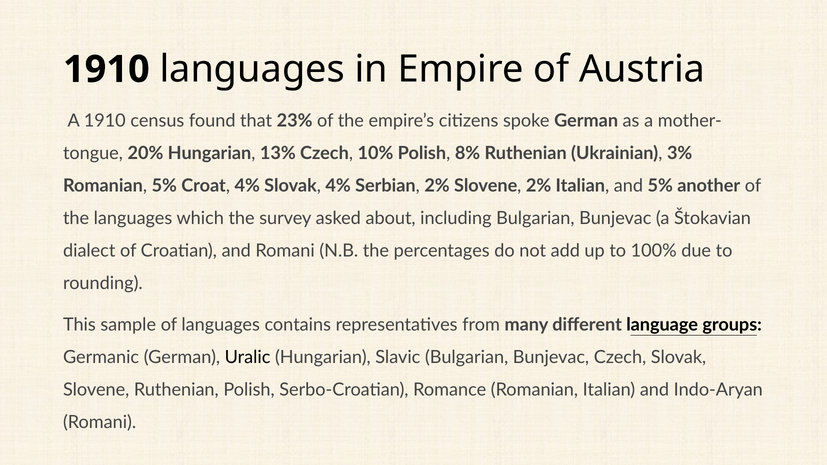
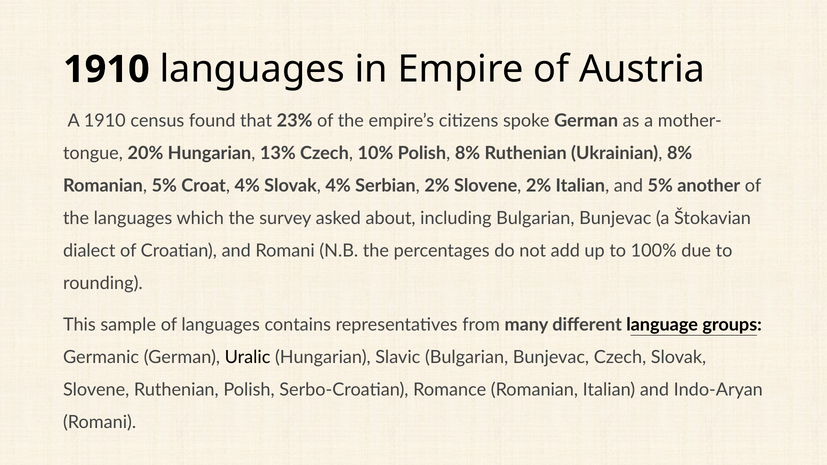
Ukrainian 3%: 3% -> 8%
